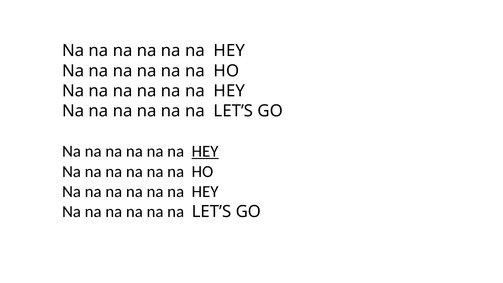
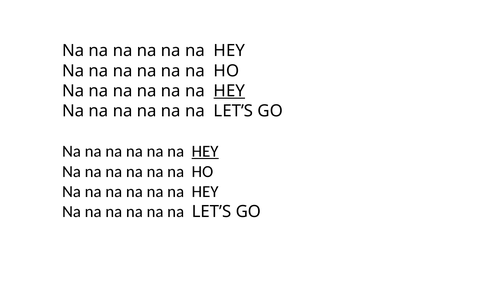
HEY at (229, 91) underline: none -> present
